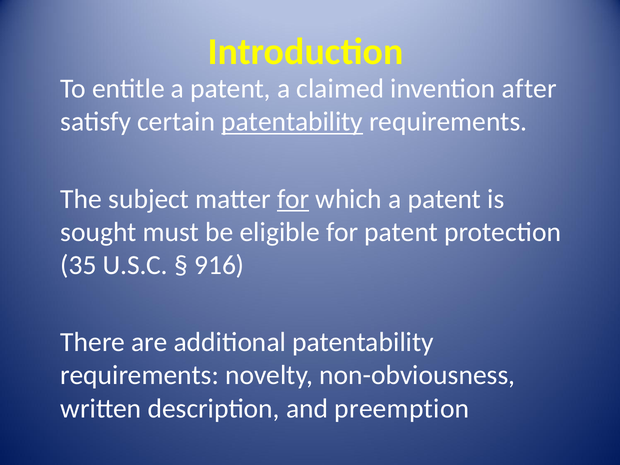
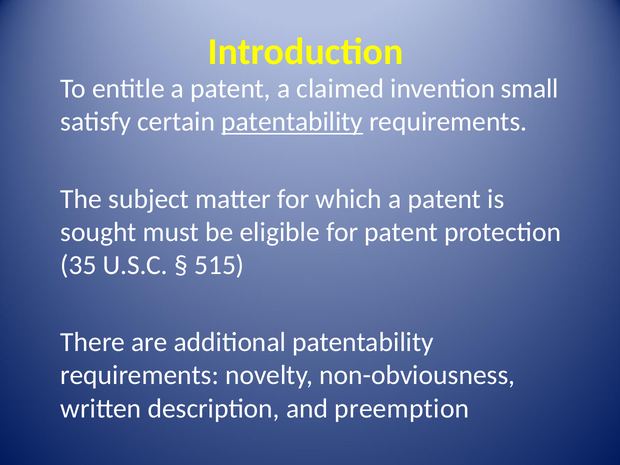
after: after -> small
for at (293, 199) underline: present -> none
916: 916 -> 515
